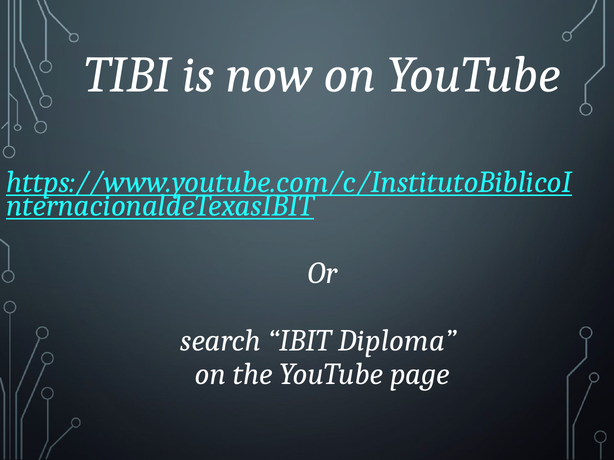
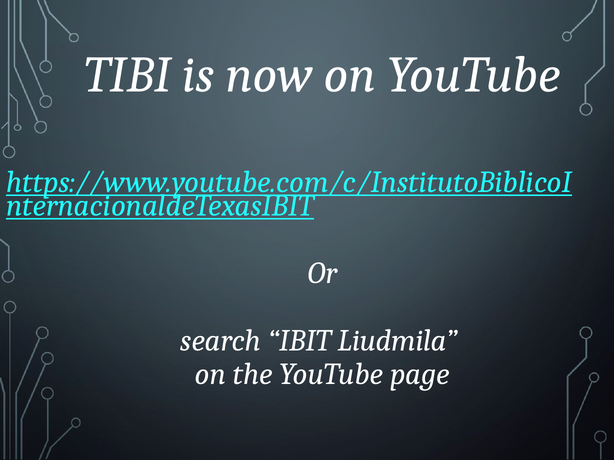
Diploma: Diploma -> Liudmila
